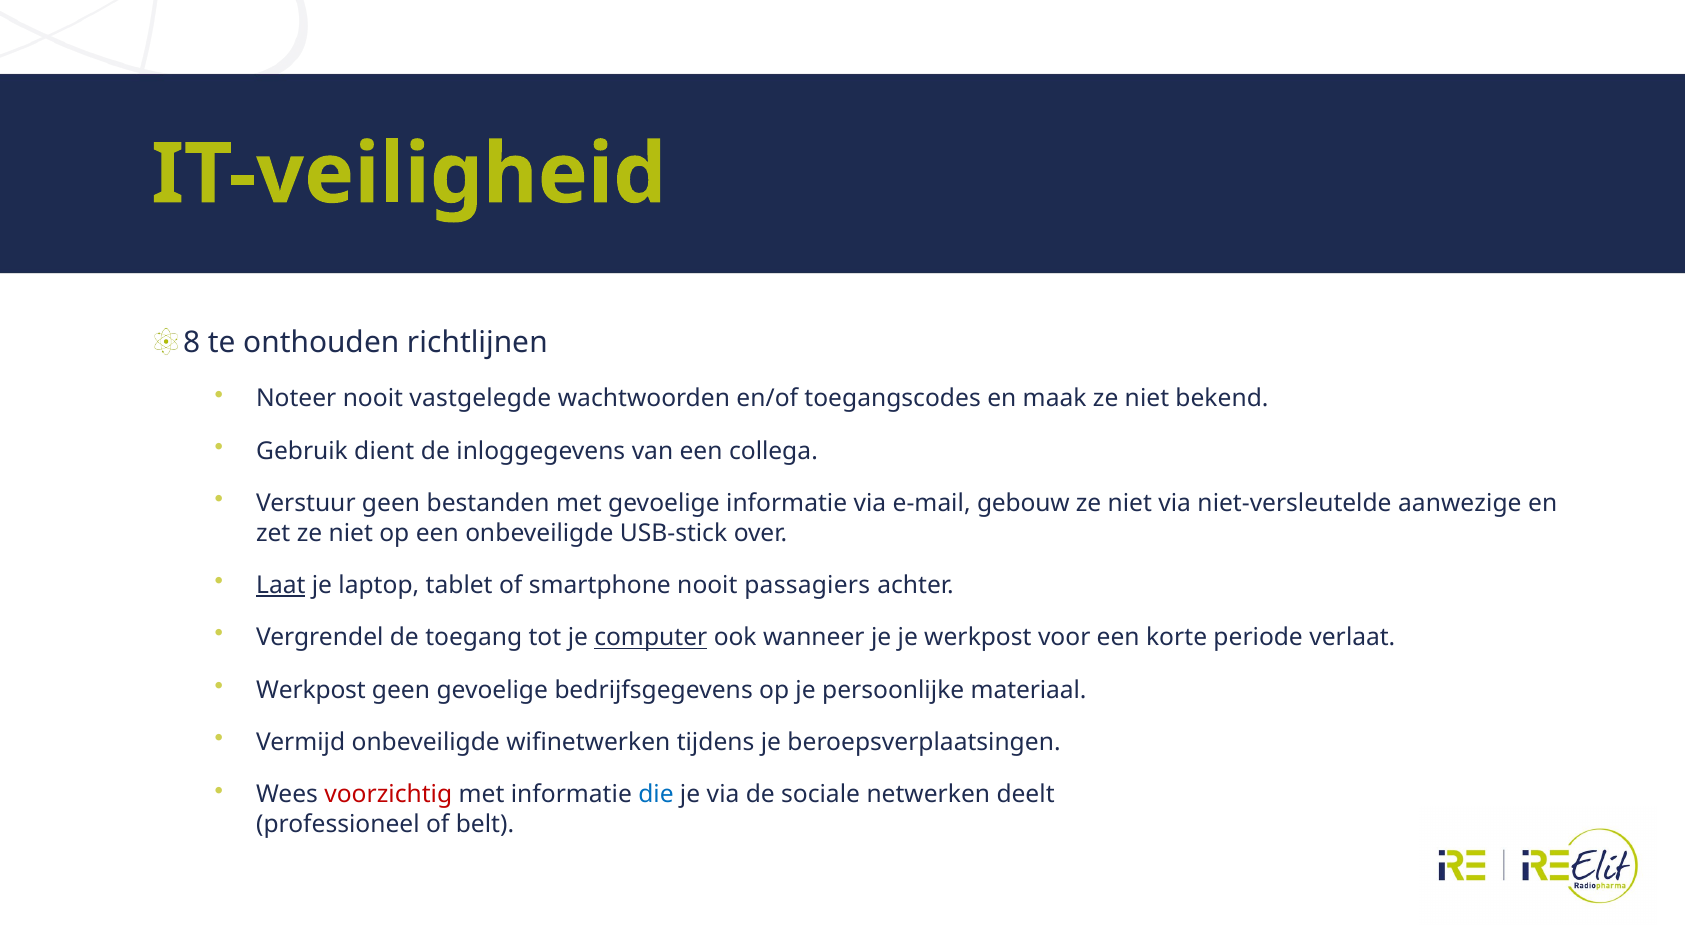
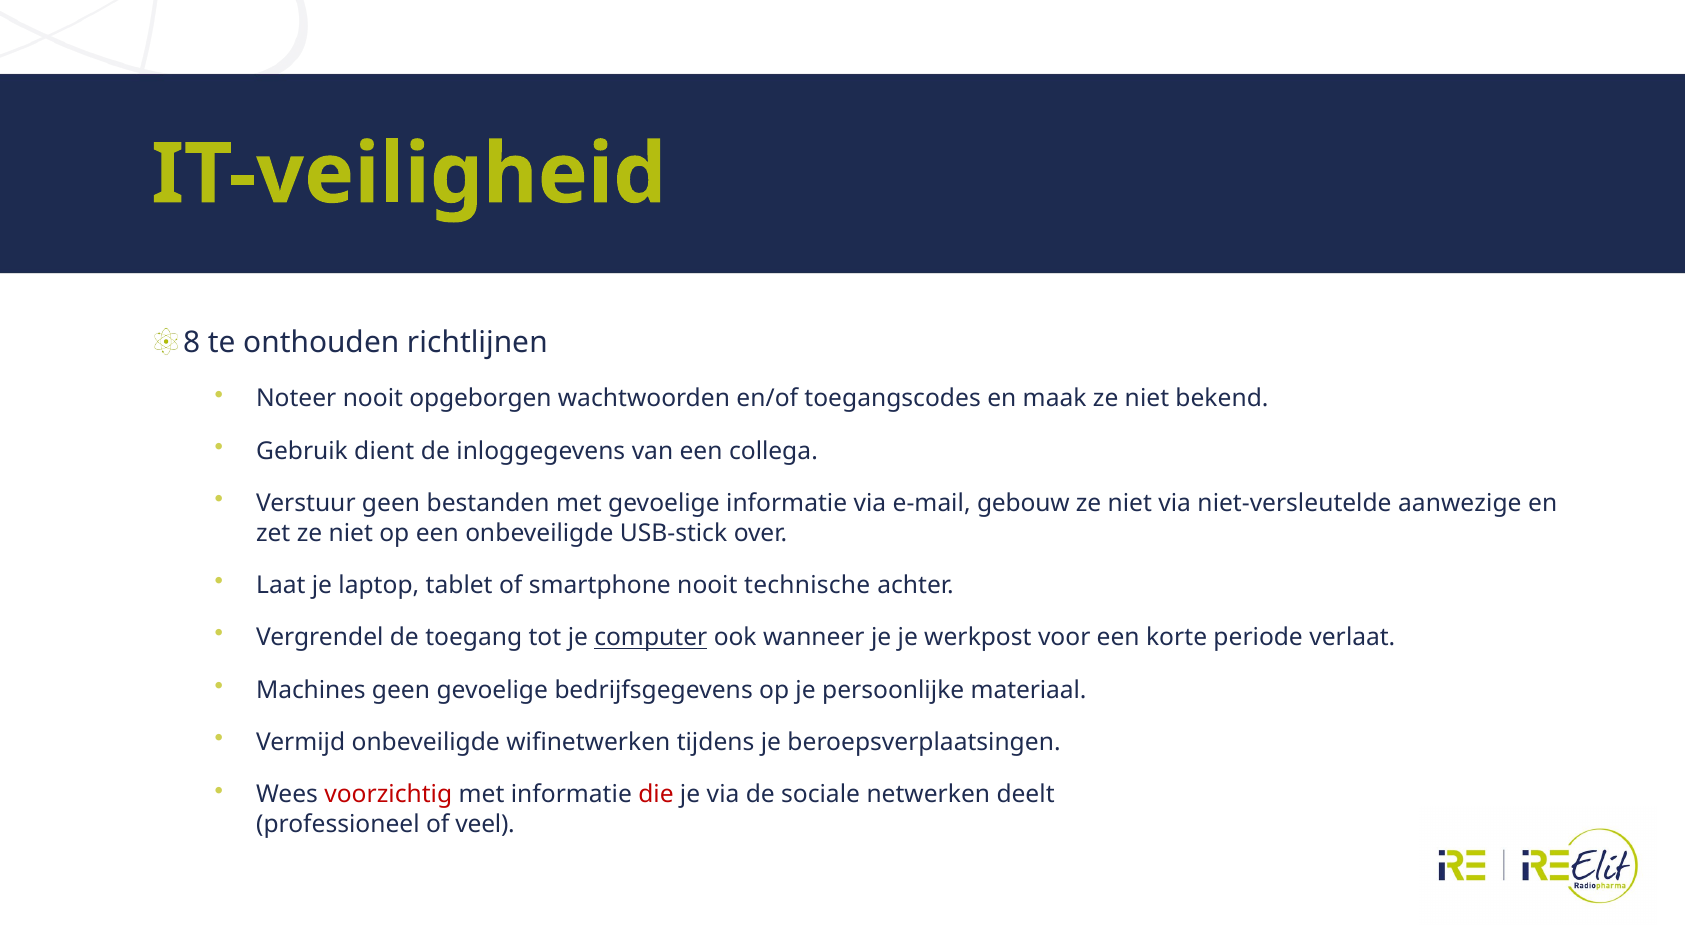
vastgelegde: vastgelegde -> opgeborgen
Laat underline: present -> none
passagiers: passagiers -> technische
Werkpost at (311, 690): Werkpost -> Machines
die colour: blue -> red
belt: belt -> veel
